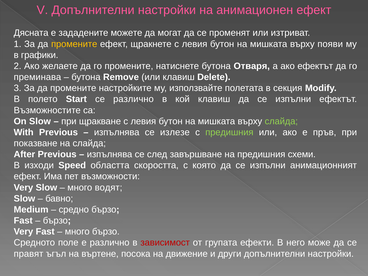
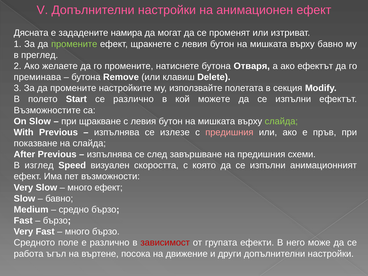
можете: можете -> намира
промените at (74, 44) colour: yellow -> light green
върху появи: появи -> бавно
графики: графики -> преглед
кой клавиш: клавиш -> можете
предишния at (229, 132) colour: light green -> pink
изходи: изходи -> изглед
областта: областта -> визуален
много водят: водят -> ефект
правят: правят -> работа
